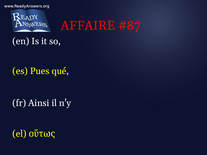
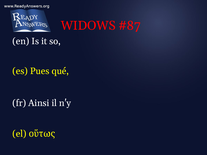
AFFAIRE: AFFAIRE -> WIDOWS
